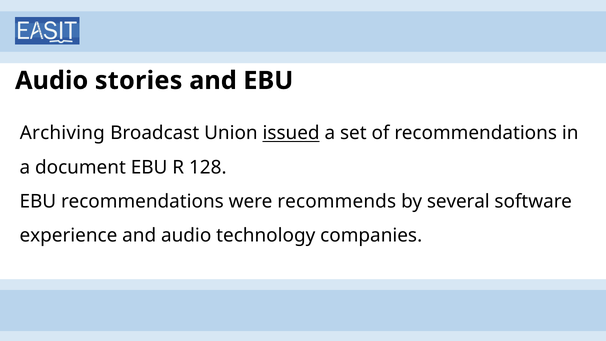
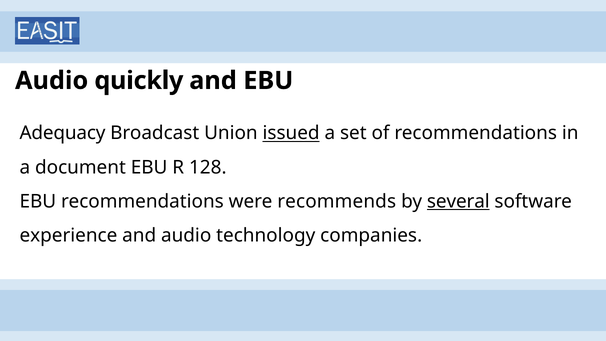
stories: stories -> quickly
Archiving: Archiving -> Adequacy
several underline: none -> present
